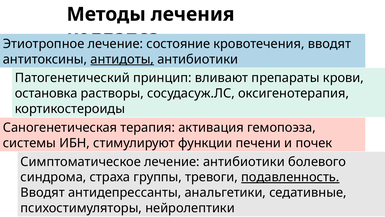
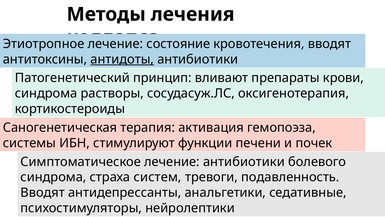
остановка at (46, 93): остановка -> синдрома
группы: группы -> систем
подавленность underline: present -> none
